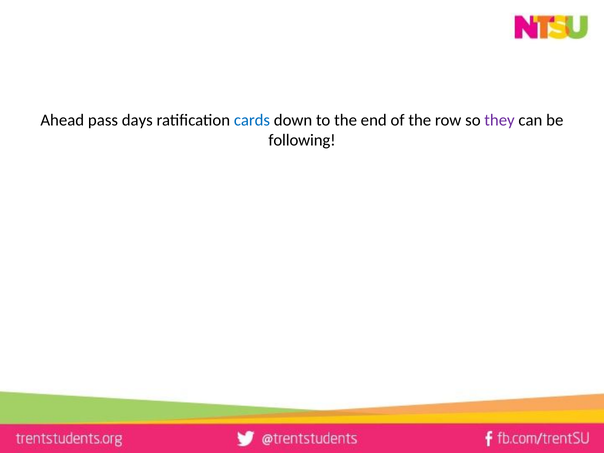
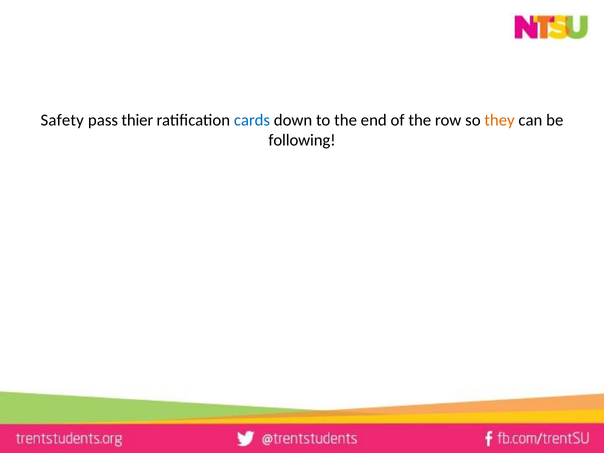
Ahead: Ahead -> Safety
days: days -> thier
they colour: purple -> orange
